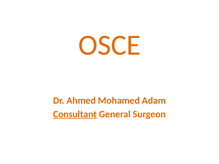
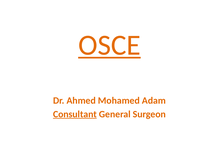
OSCE underline: none -> present
